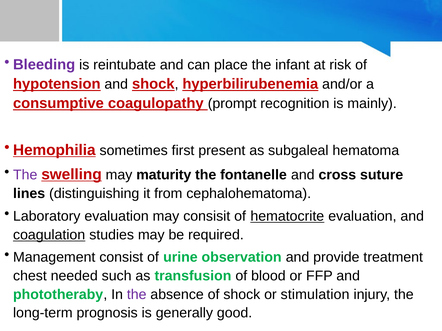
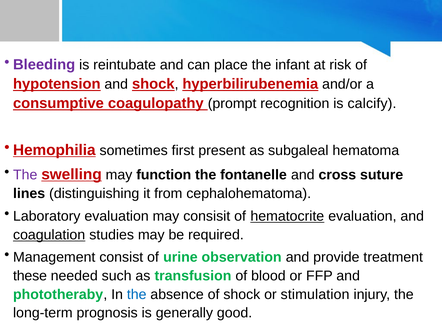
mainly: mainly -> calcify
maturity: maturity -> function
chest: chest -> these
the at (137, 295) colour: purple -> blue
